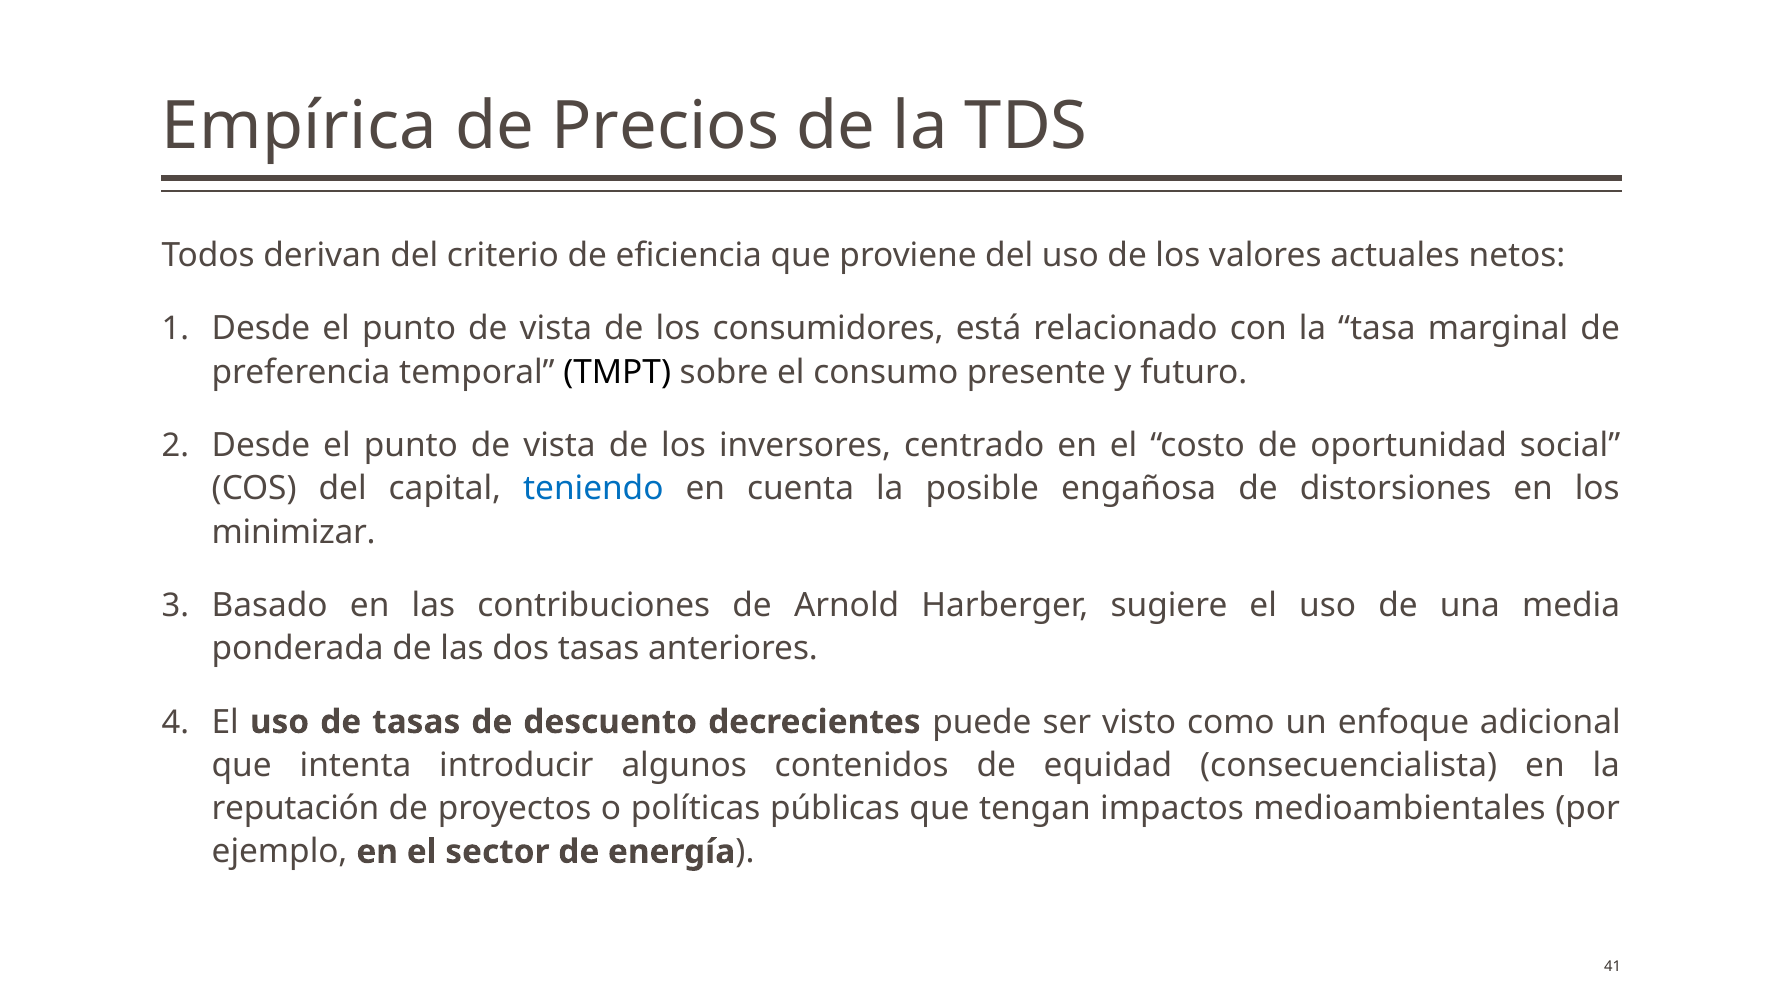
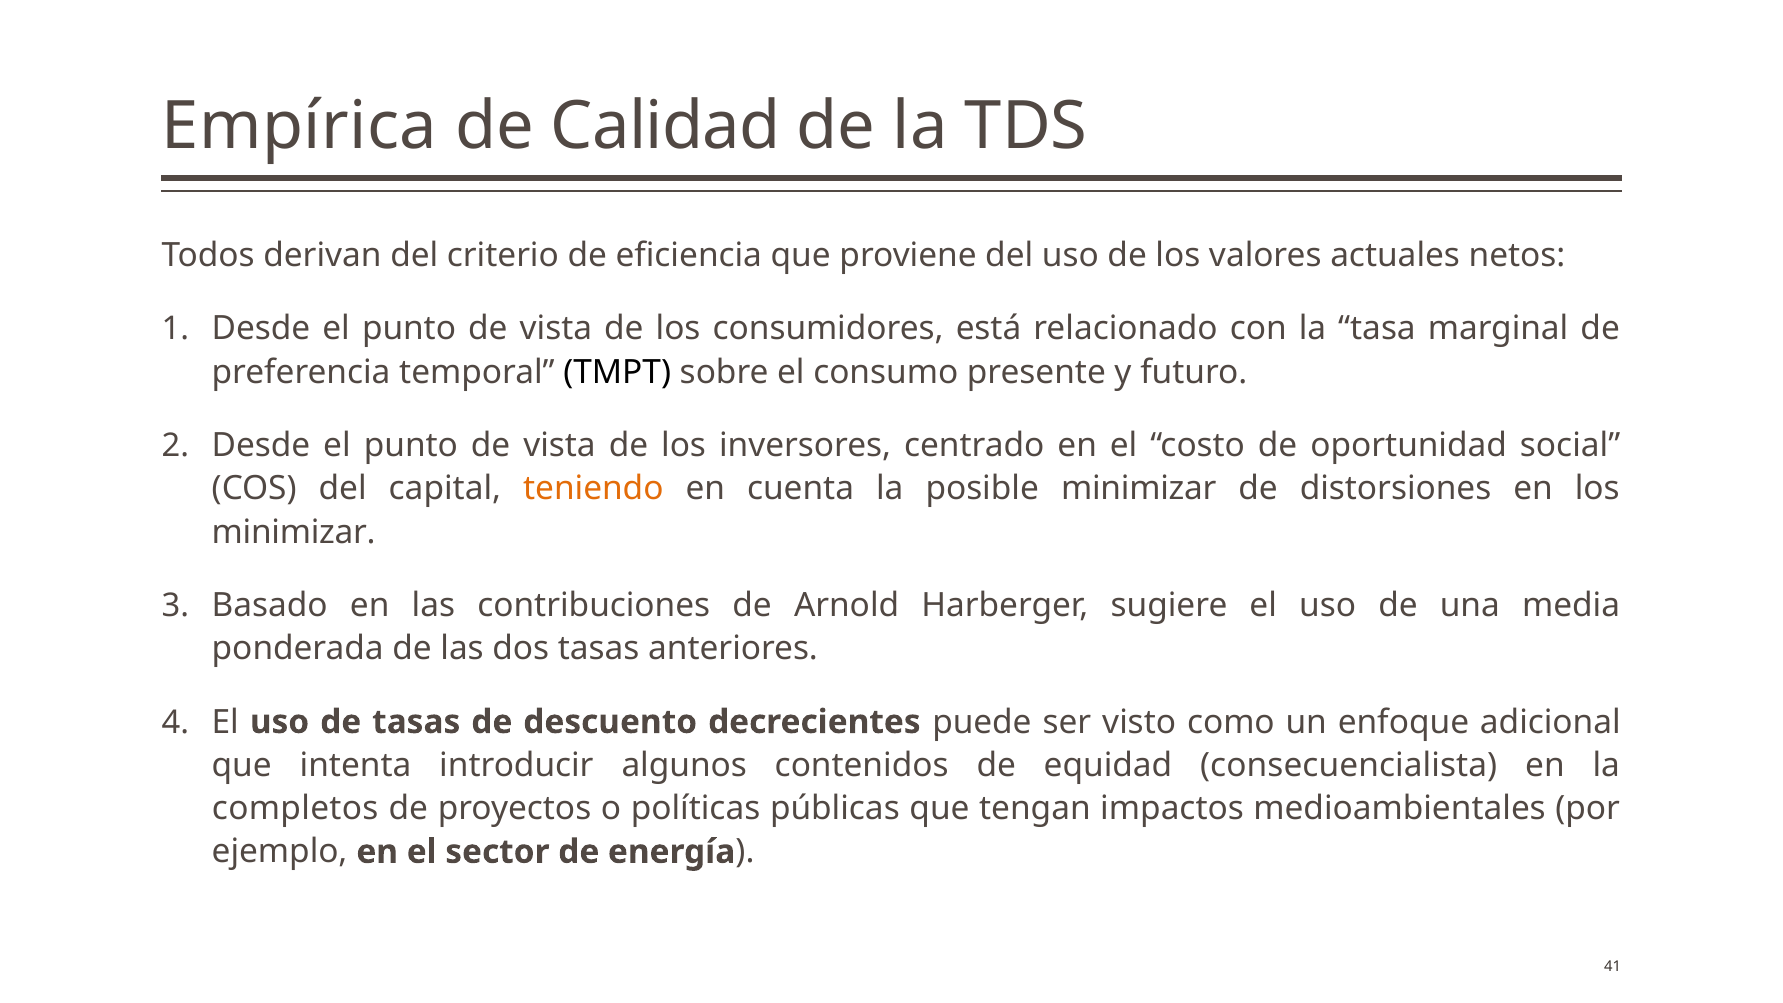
Precios: Precios -> Calidad
teniendo colour: blue -> orange
posible engañosa: engañosa -> minimizar
reputación: reputación -> completos
